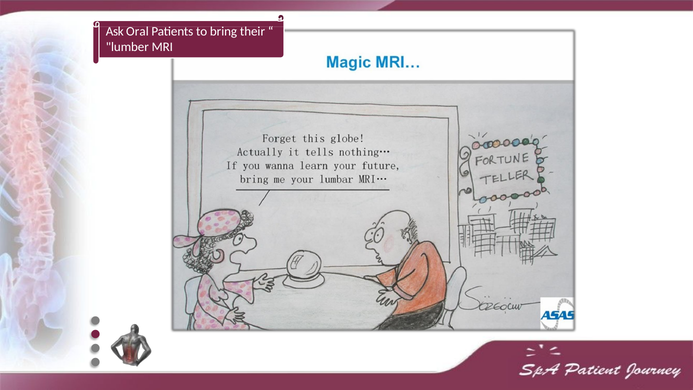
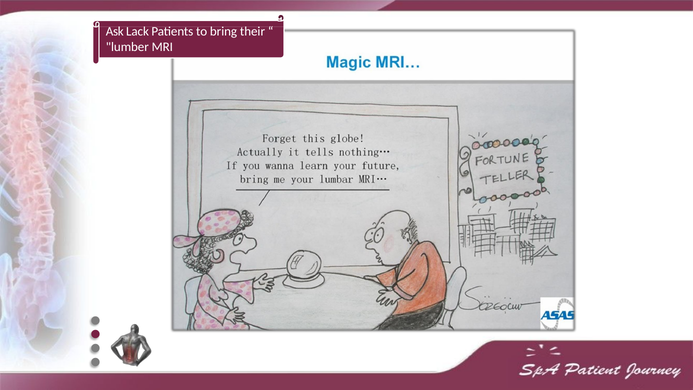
Oral: Oral -> Lack
